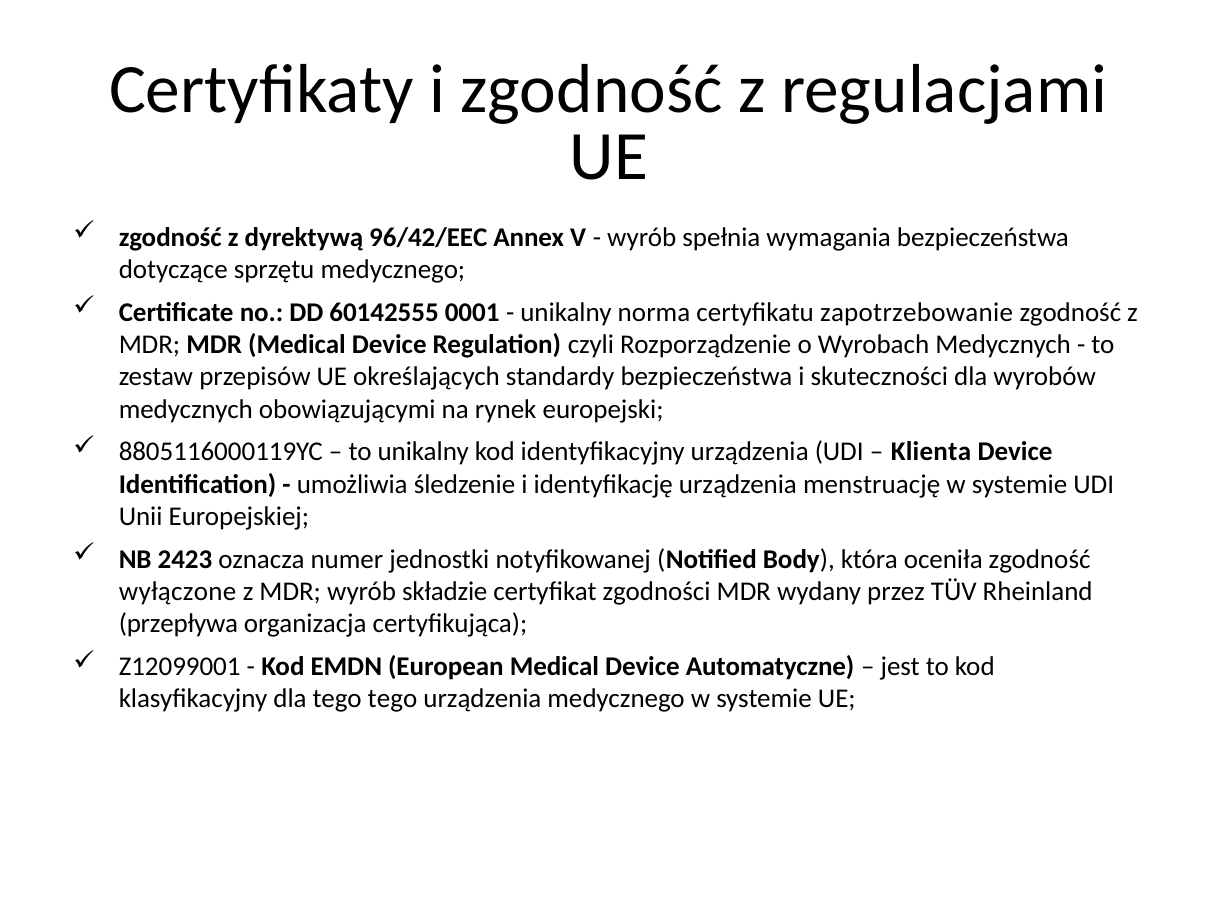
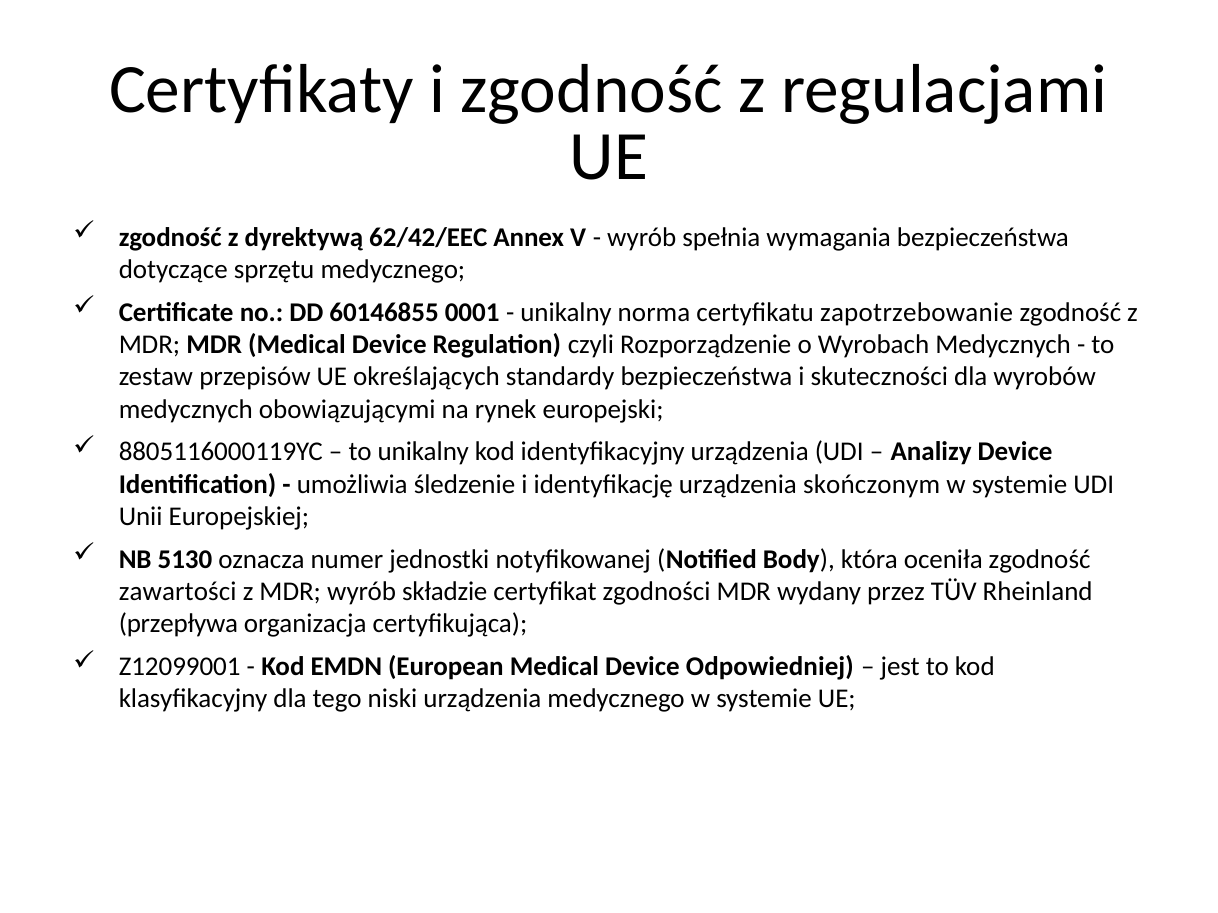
96/42/EEC: 96/42/EEC -> 62/42/EEC
60142555: 60142555 -> 60146855
Klienta: Klienta -> Analizy
menstruację: menstruację -> skończonym
2423: 2423 -> 5130
wyłączone: wyłączone -> zawartości
Automatyczne: Automatyczne -> Odpowiedniej
tego tego: tego -> niski
